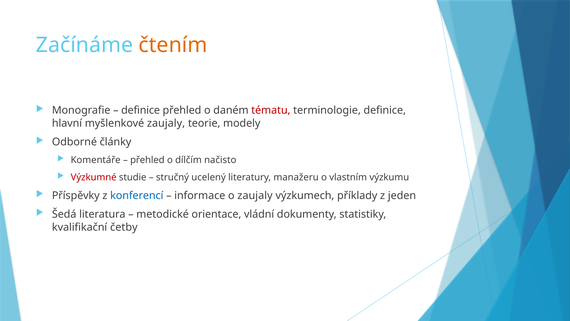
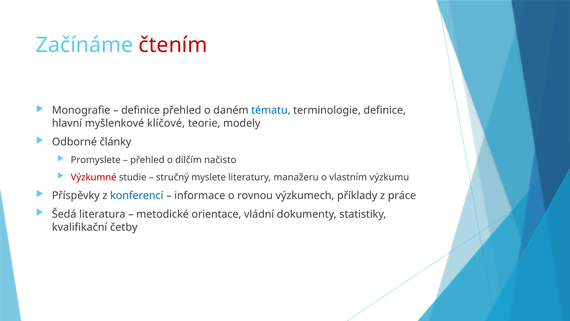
čtením colour: orange -> red
tématu colour: red -> blue
myšlenkové zaujaly: zaujaly -> klíčové
Komentáře: Komentáře -> Promyslete
ucelený: ucelený -> myslete
o zaujaly: zaujaly -> rovnou
jeden: jeden -> práce
